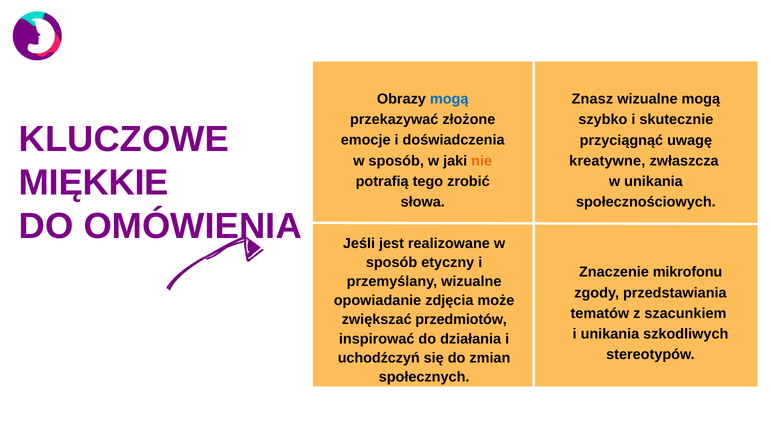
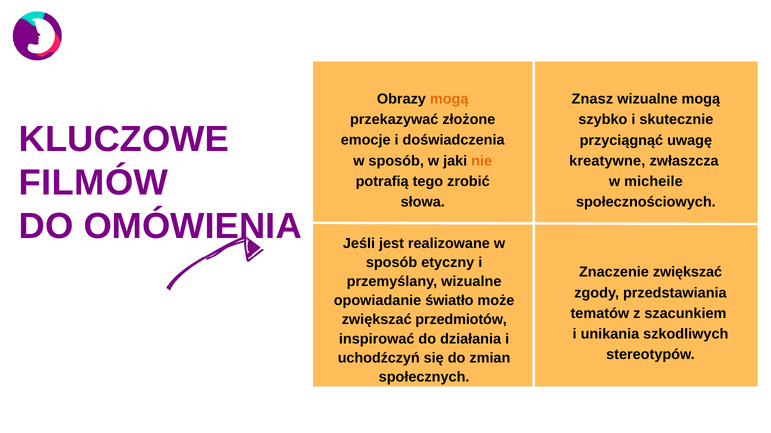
mogą at (449, 99) colour: blue -> orange
MIĘKKIE: MIĘKKIE -> FILMÓW
w unikania: unikania -> micheile
Znaczenie mikrofonu: mikrofonu -> zwiększać
zdjęcia: zdjęcia -> światło
